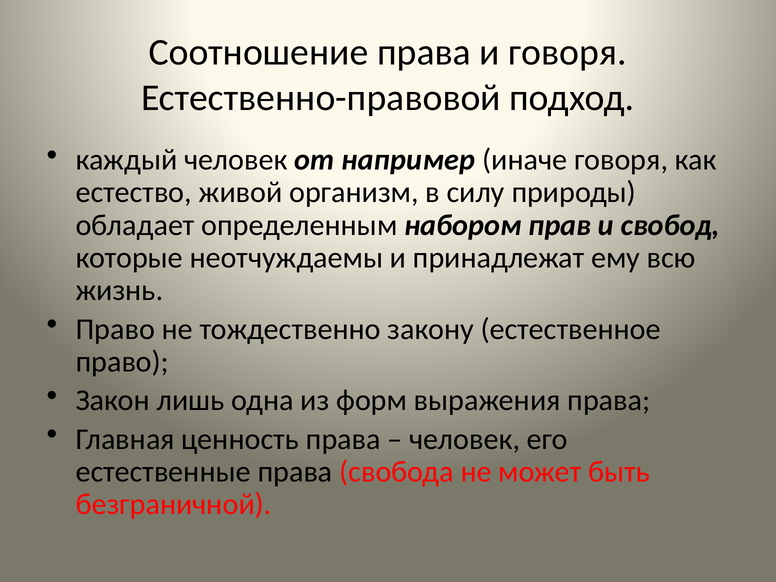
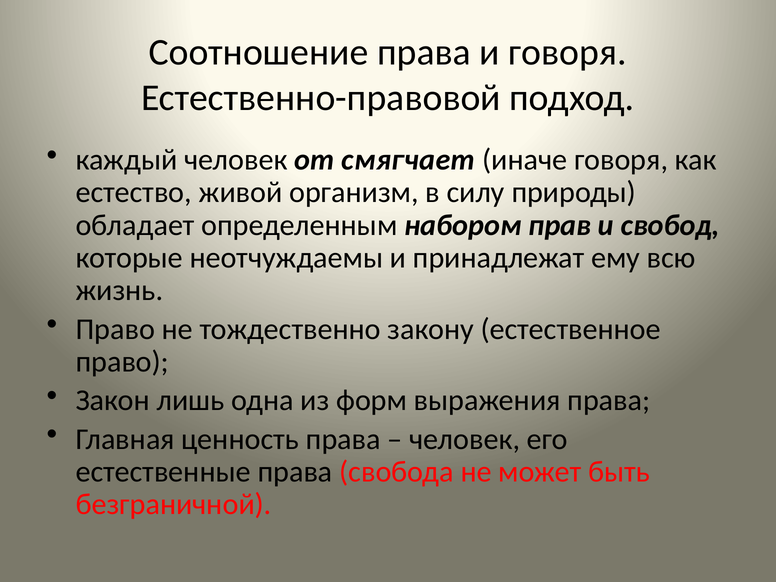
например: например -> смягчает
